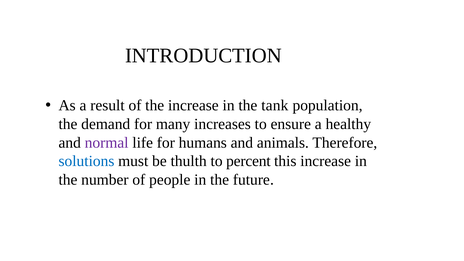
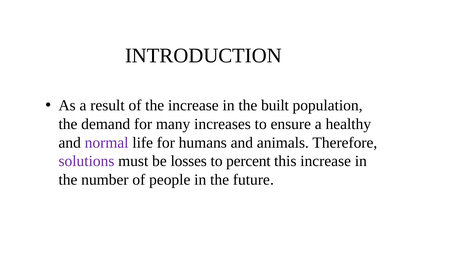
tank: tank -> built
solutions colour: blue -> purple
thulth: thulth -> losses
